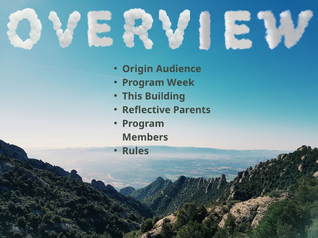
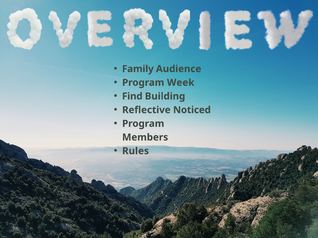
Origin: Origin -> Family
This: This -> Find
Parents: Parents -> Noticed
